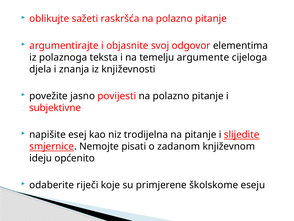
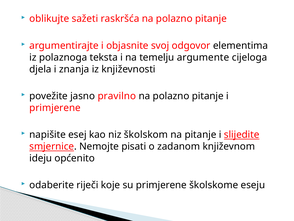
povijesti: povijesti -> pravilno
subjektivne at (55, 108): subjektivne -> primjerene
trodijelna: trodijelna -> školskom
